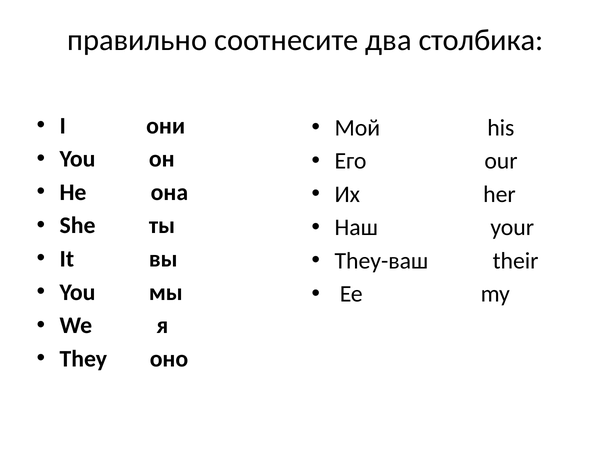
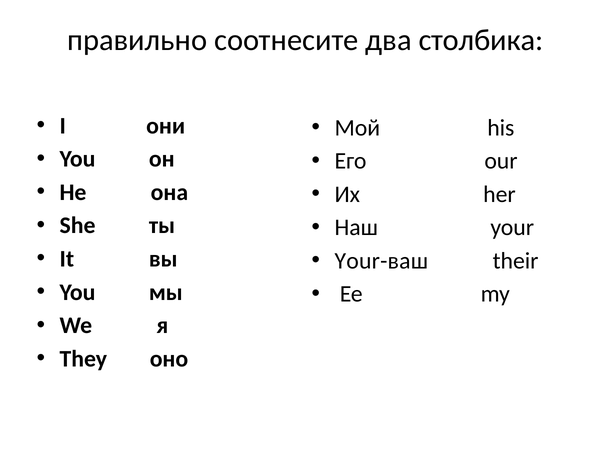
They-ваш: They-ваш -> Your-ваш
